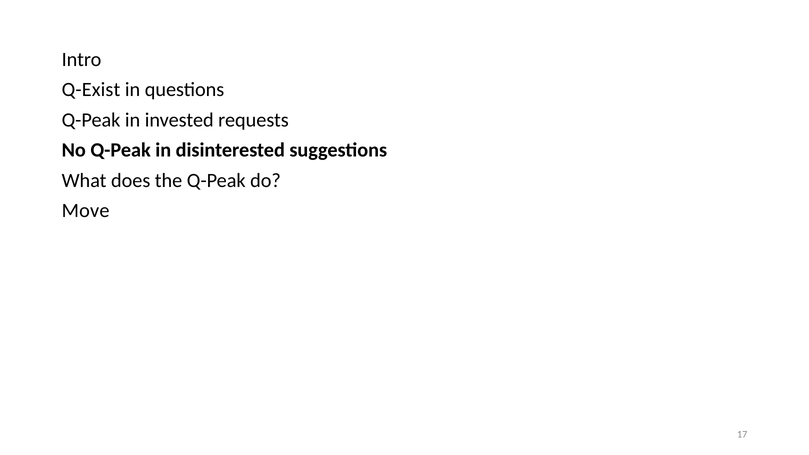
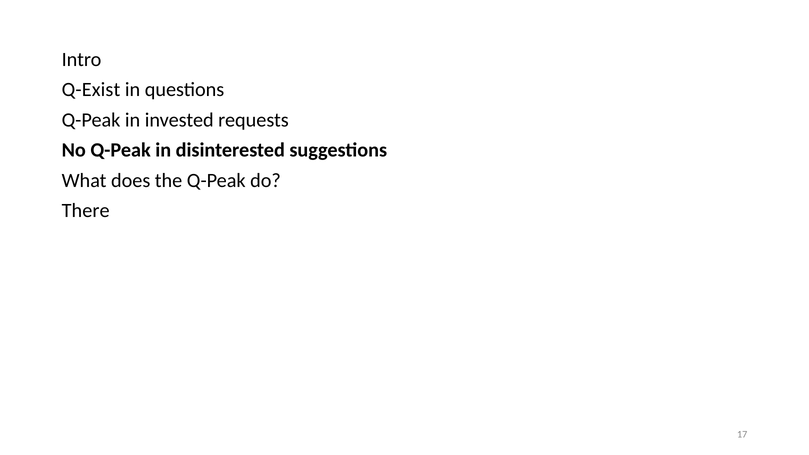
Move: Move -> There
